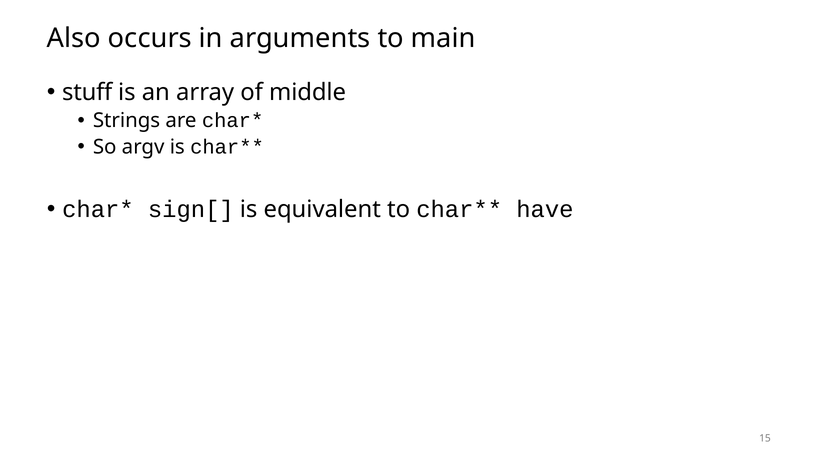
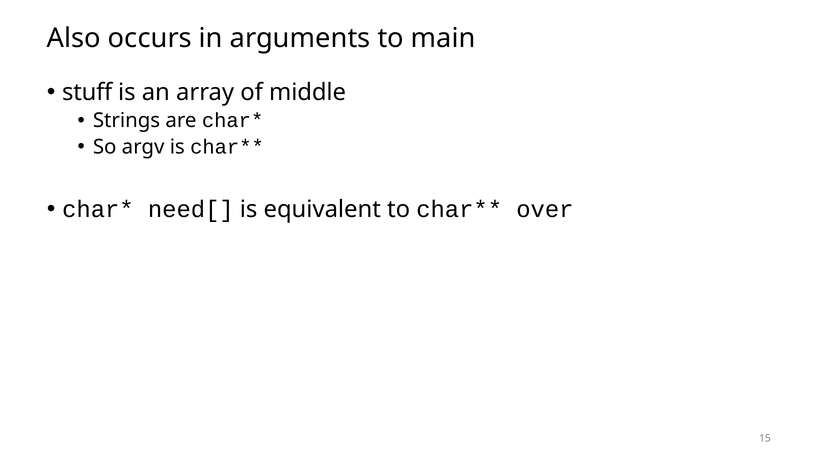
sign[: sign[ -> need[
have: have -> over
